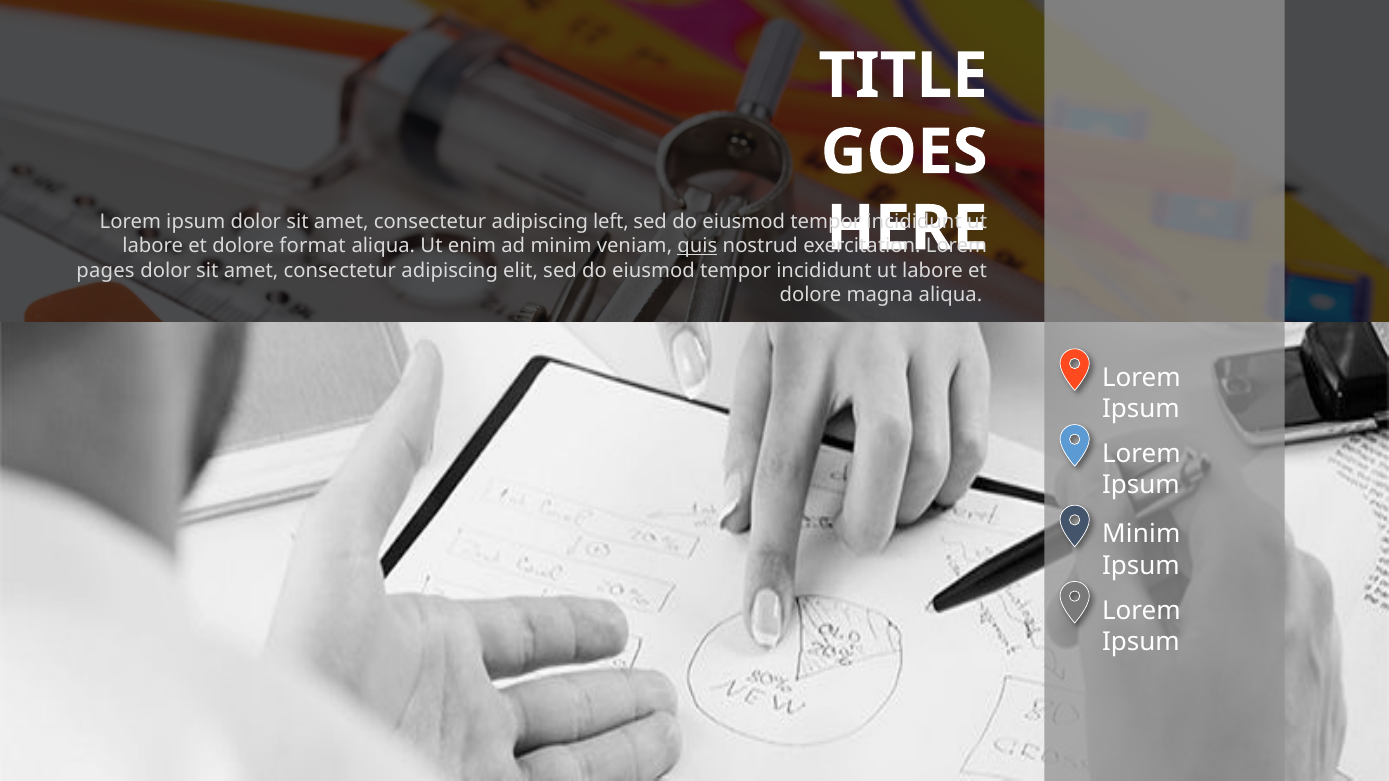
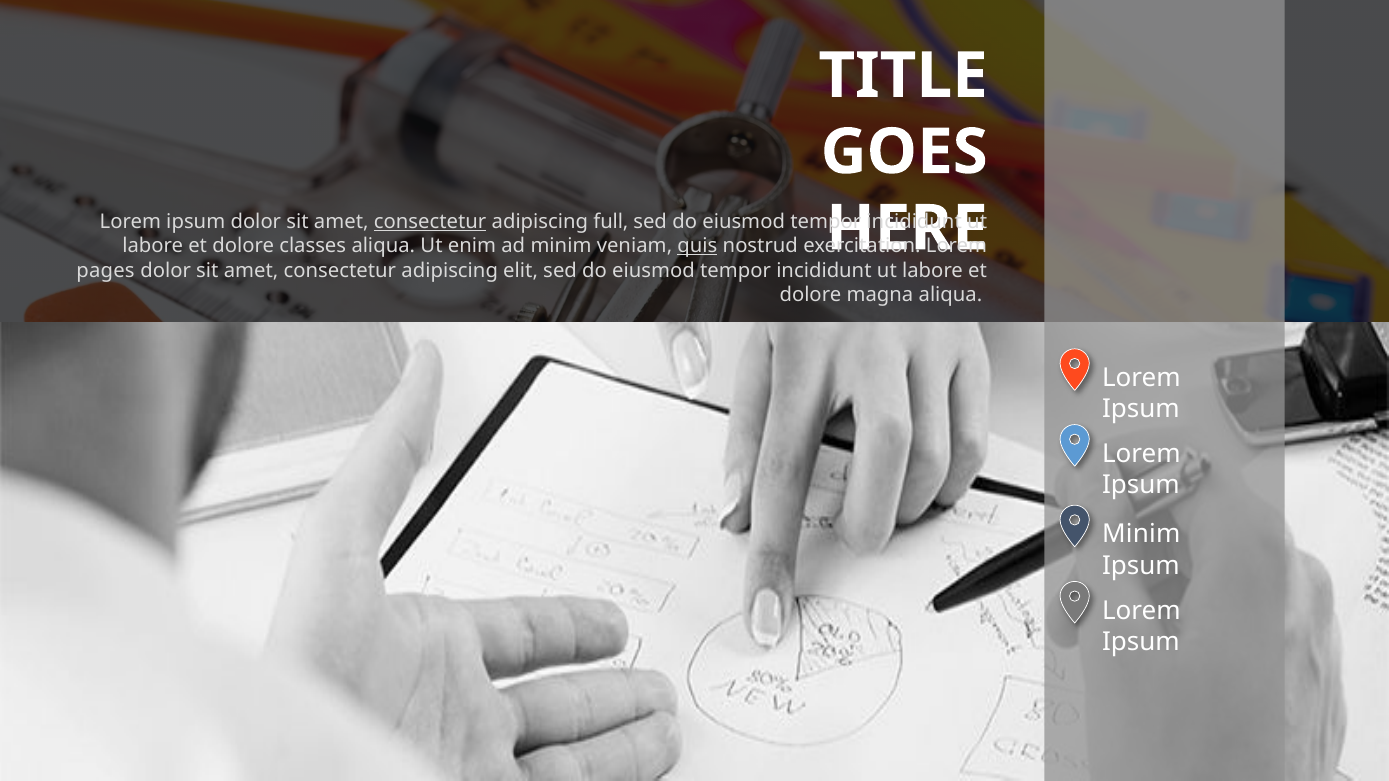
consectetur at (430, 222) underline: none -> present
left: left -> full
format: format -> classes
